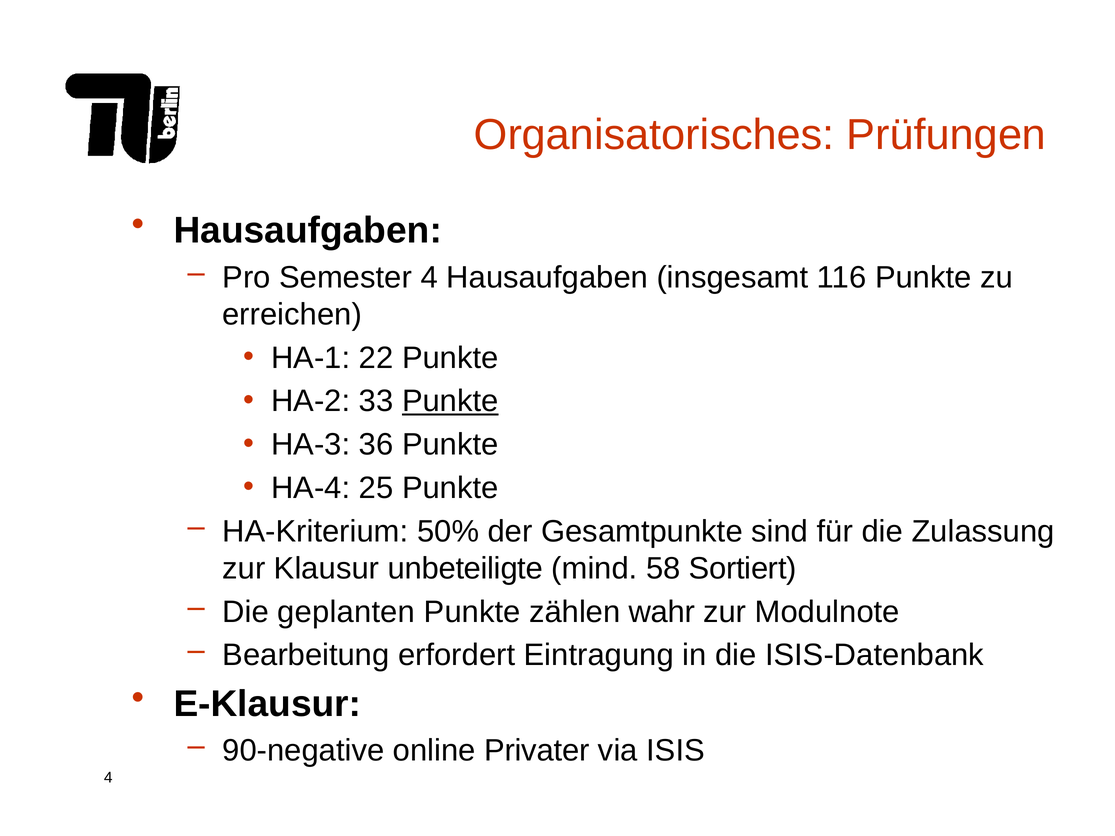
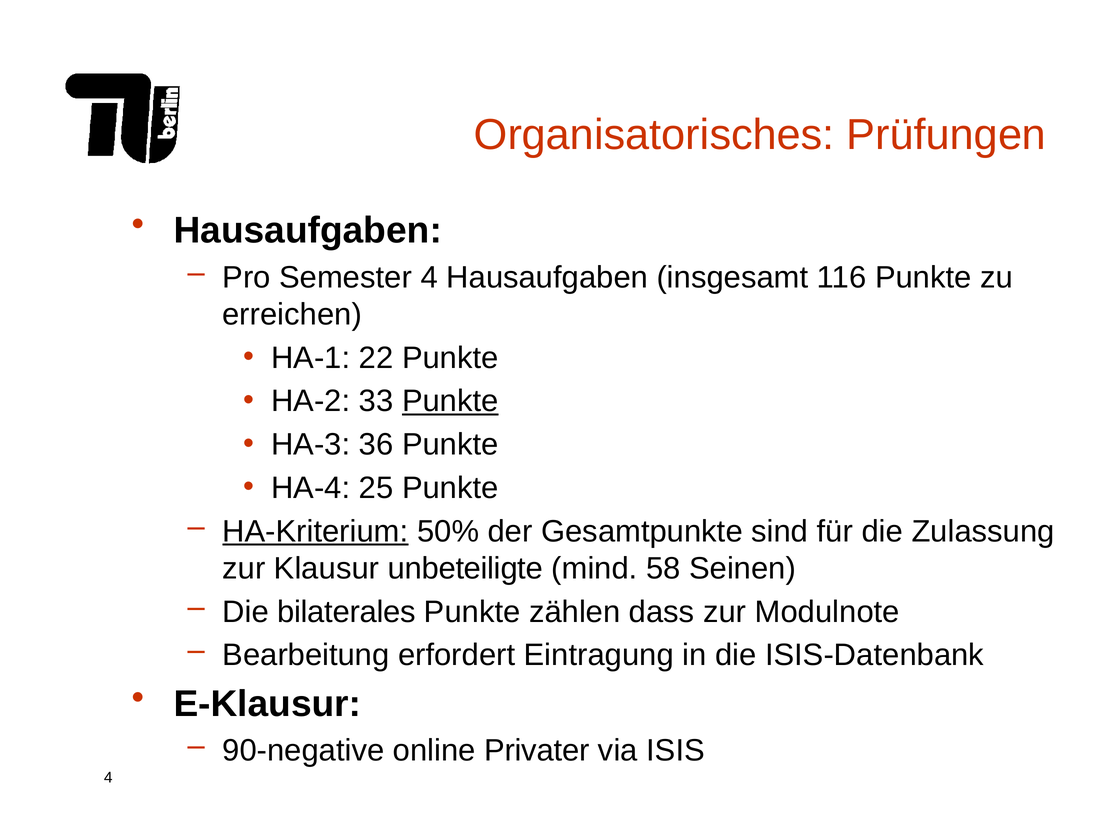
HA-Kriterium underline: none -> present
Sortiert: Sortiert -> Seinen
geplanten: geplanten -> bilaterales
wahr: wahr -> dass
